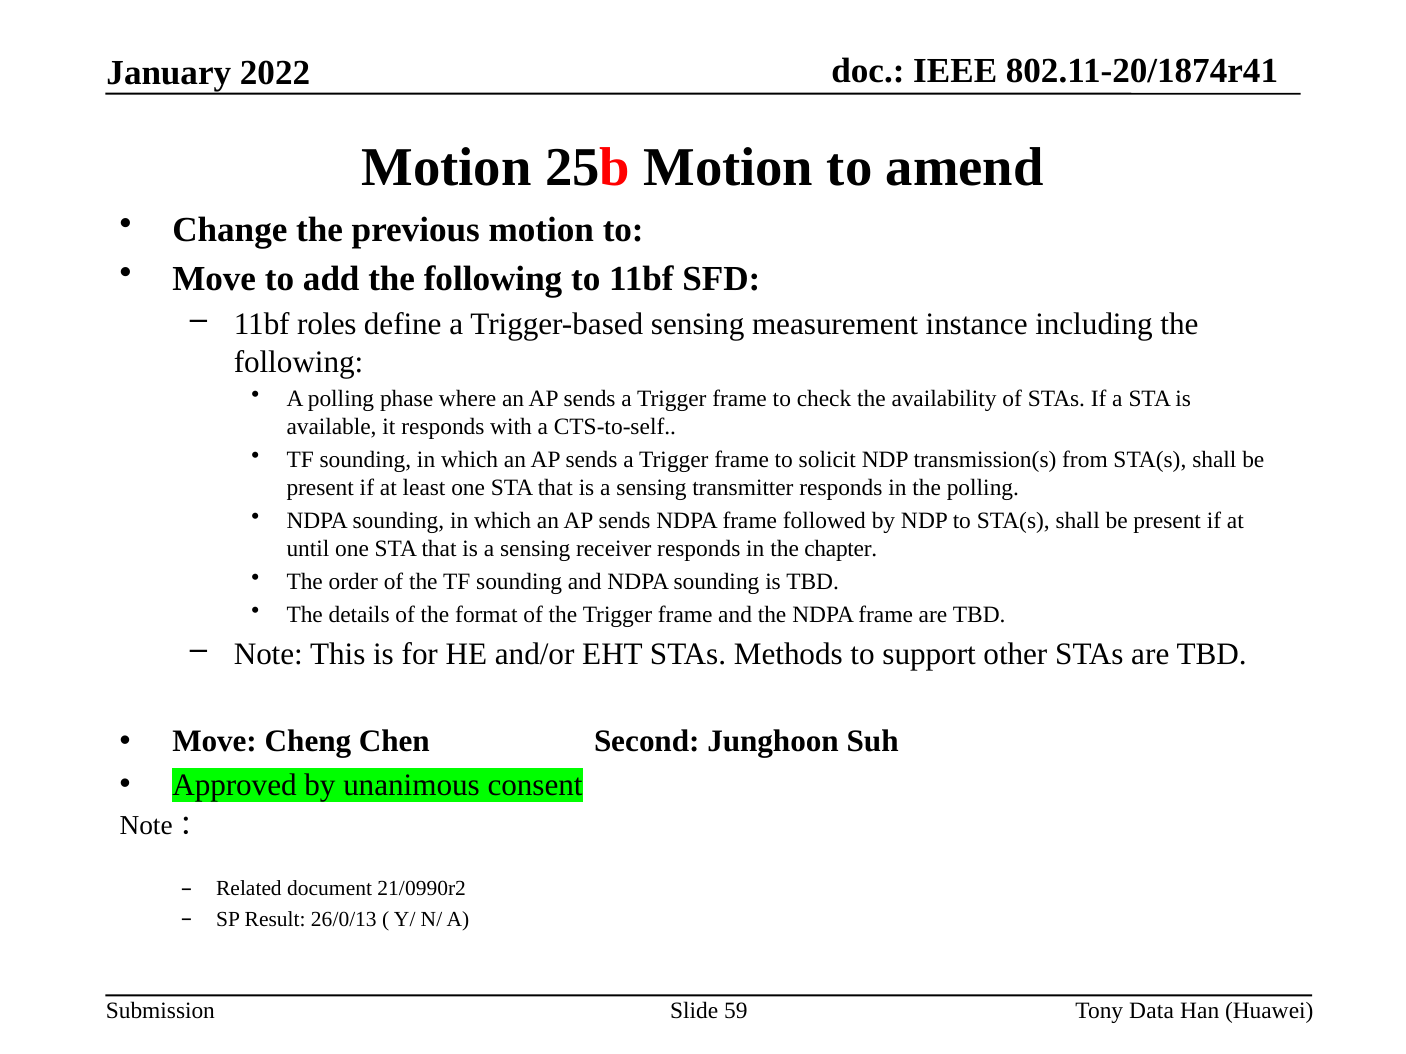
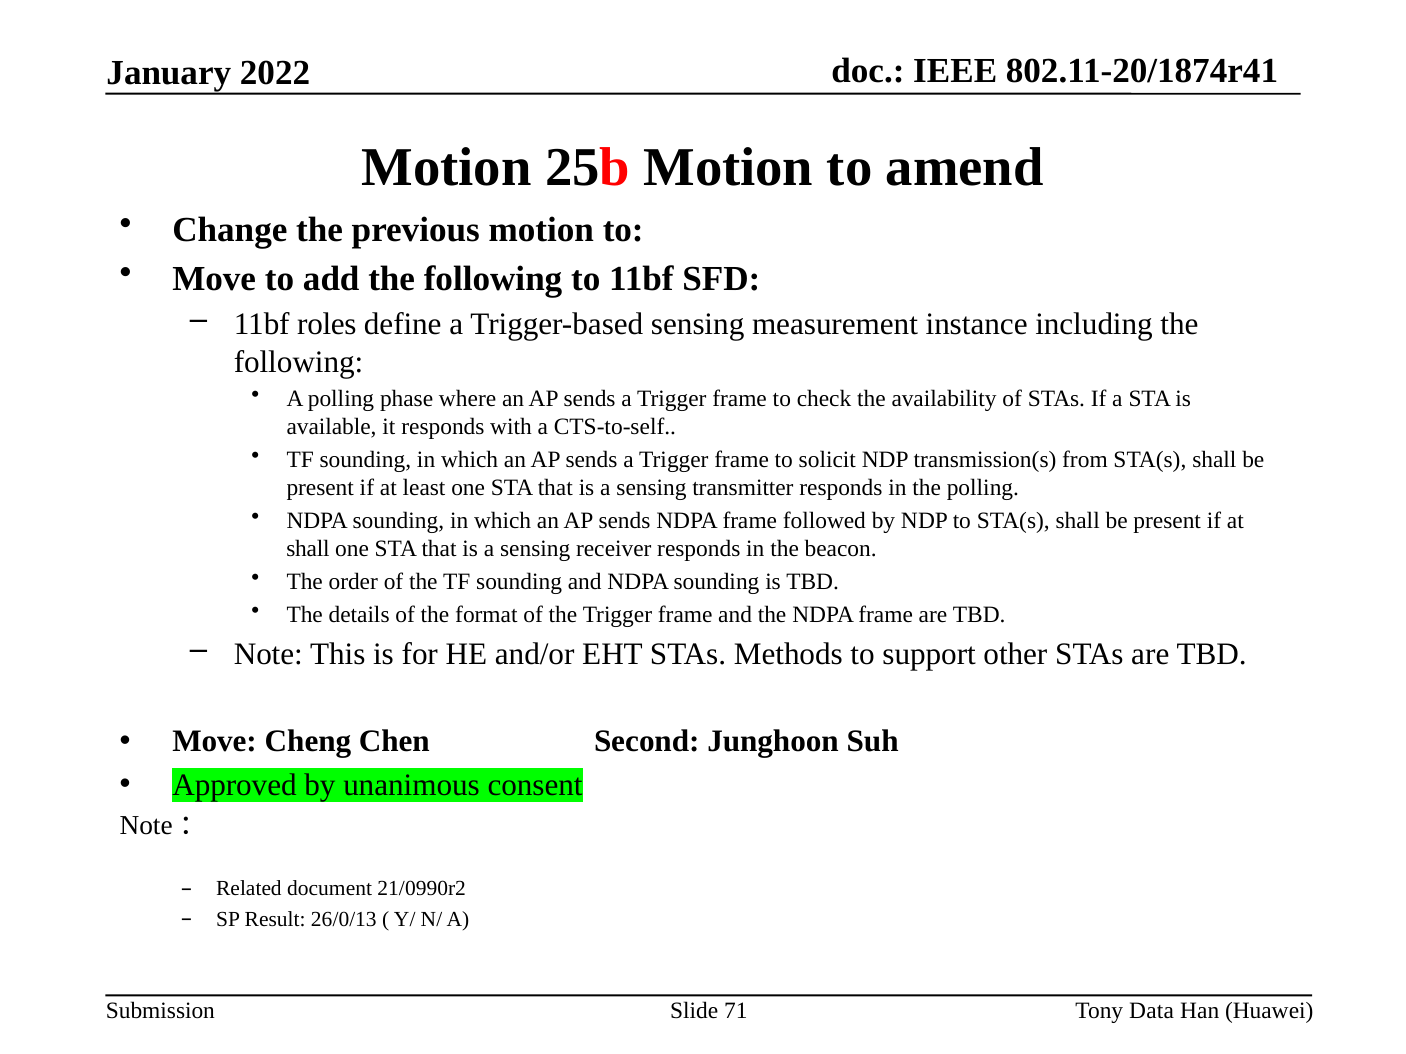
until at (308, 549): until -> shall
chapter: chapter -> beacon
59: 59 -> 71
